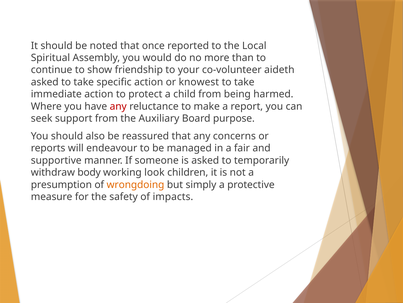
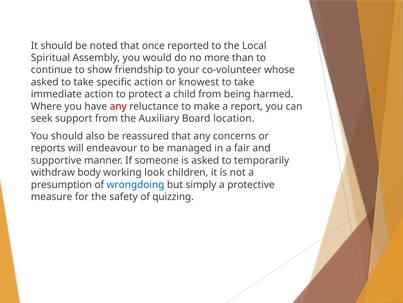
aideth: aideth -> whose
purpose: purpose -> location
wrongdoing colour: orange -> blue
impacts: impacts -> quizzing
